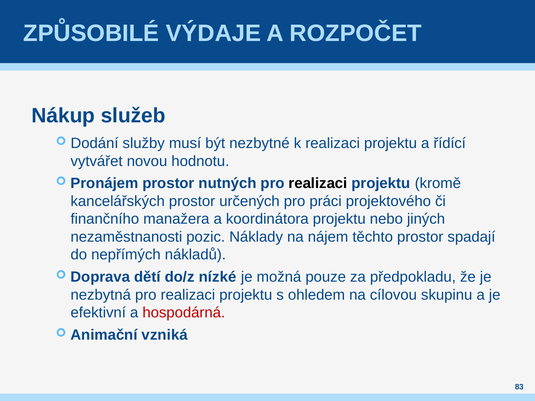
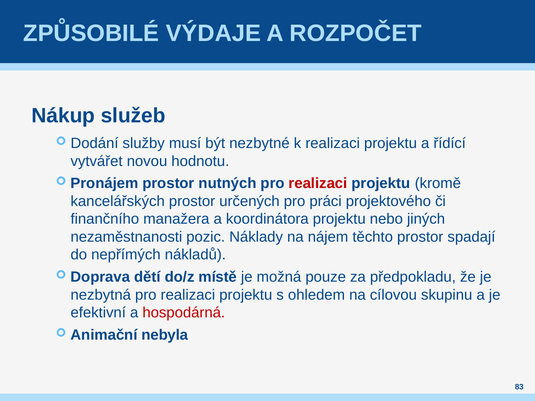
realizaci at (318, 184) colour: black -> red
nízké: nízké -> místě
vzniká: vzniká -> nebyla
